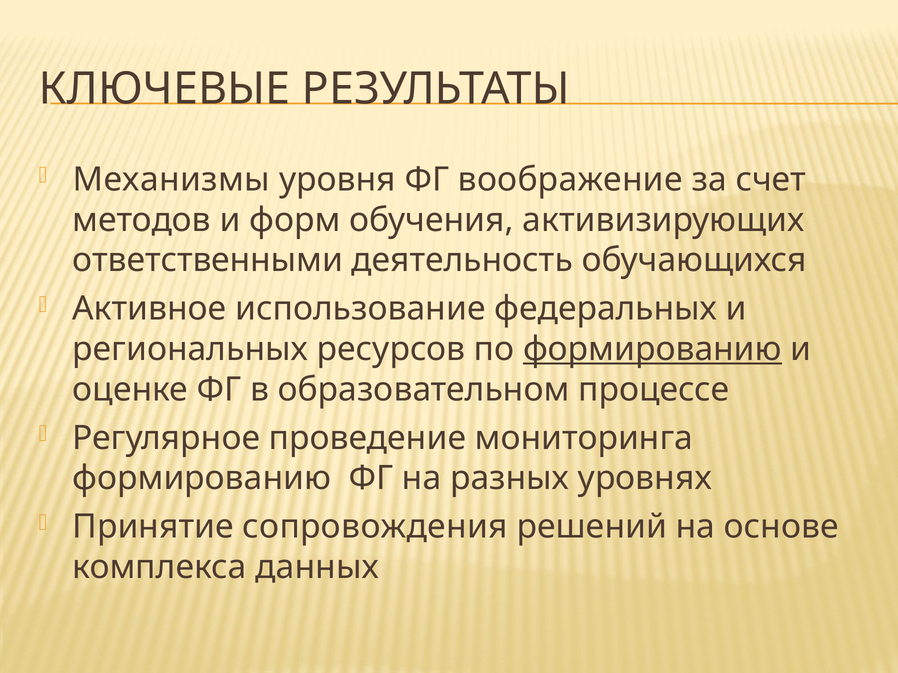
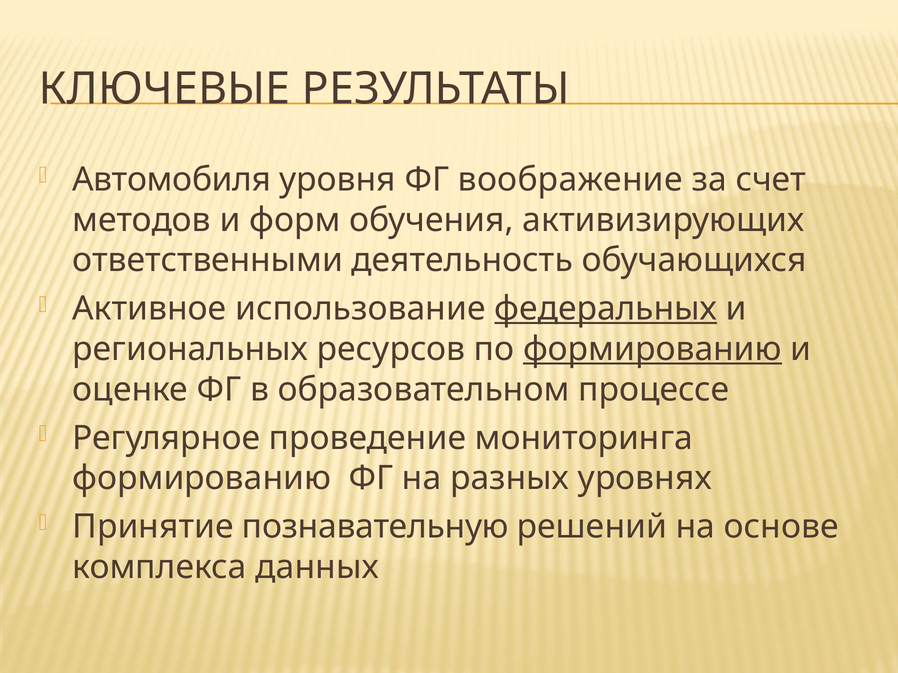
Механизмы: Механизмы -> Автомобиля
федеральных underline: none -> present
сопровождения: сопровождения -> познавательную
